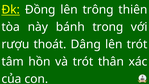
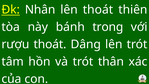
Đồng: Đồng -> Nhân
lên trông: trông -> thoát
